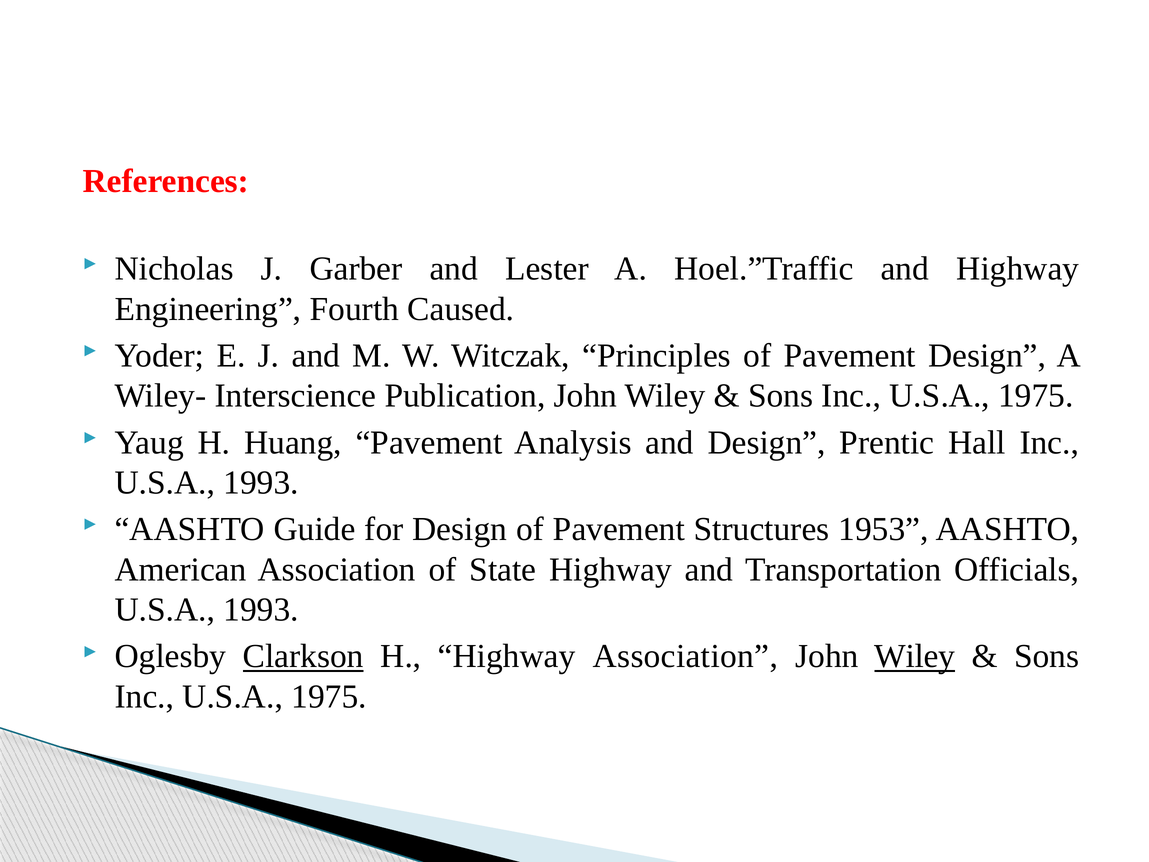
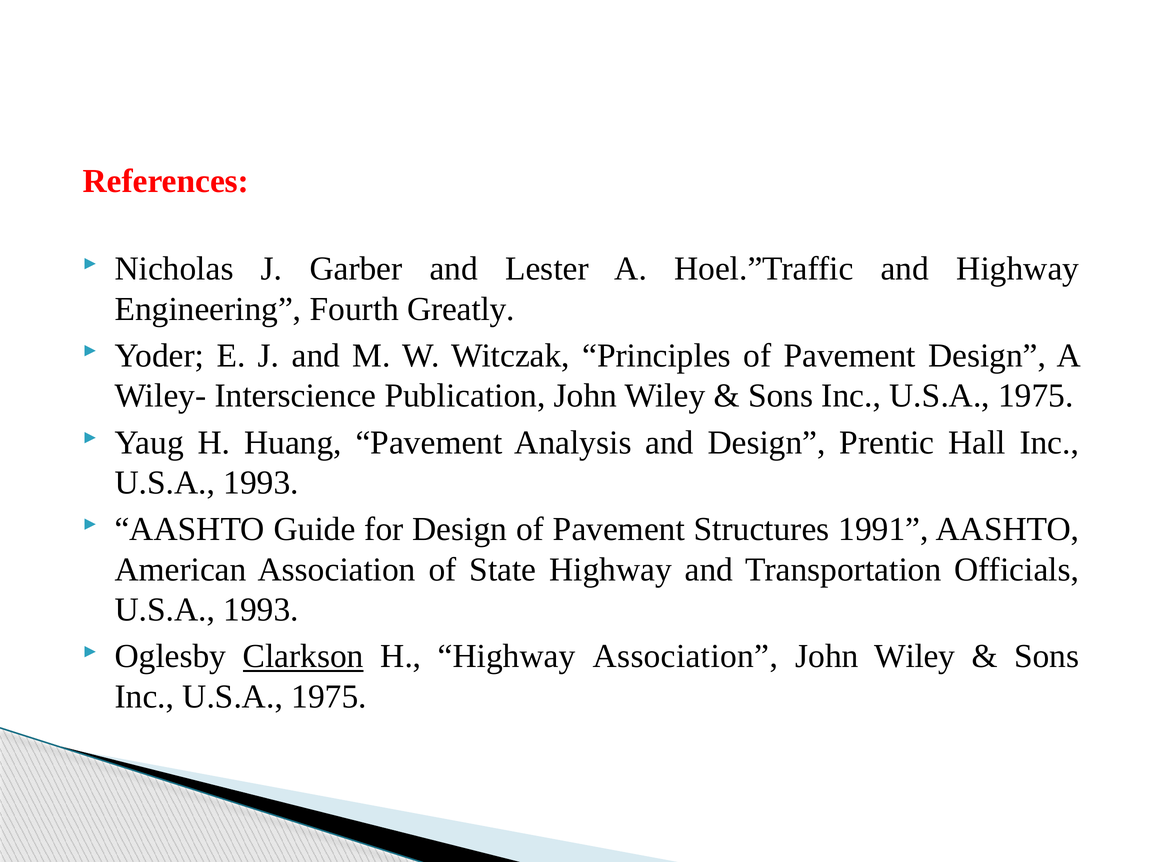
Caused: Caused -> Greatly
1953: 1953 -> 1991
Wiley at (915, 656) underline: present -> none
